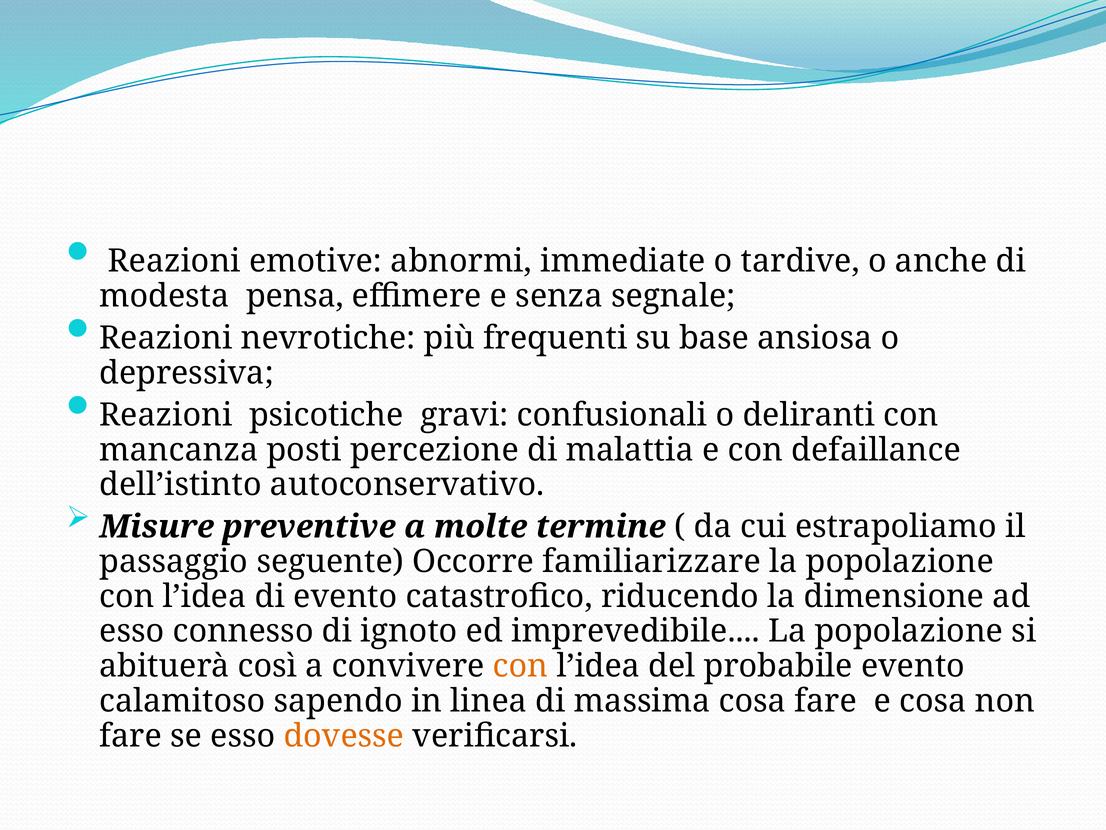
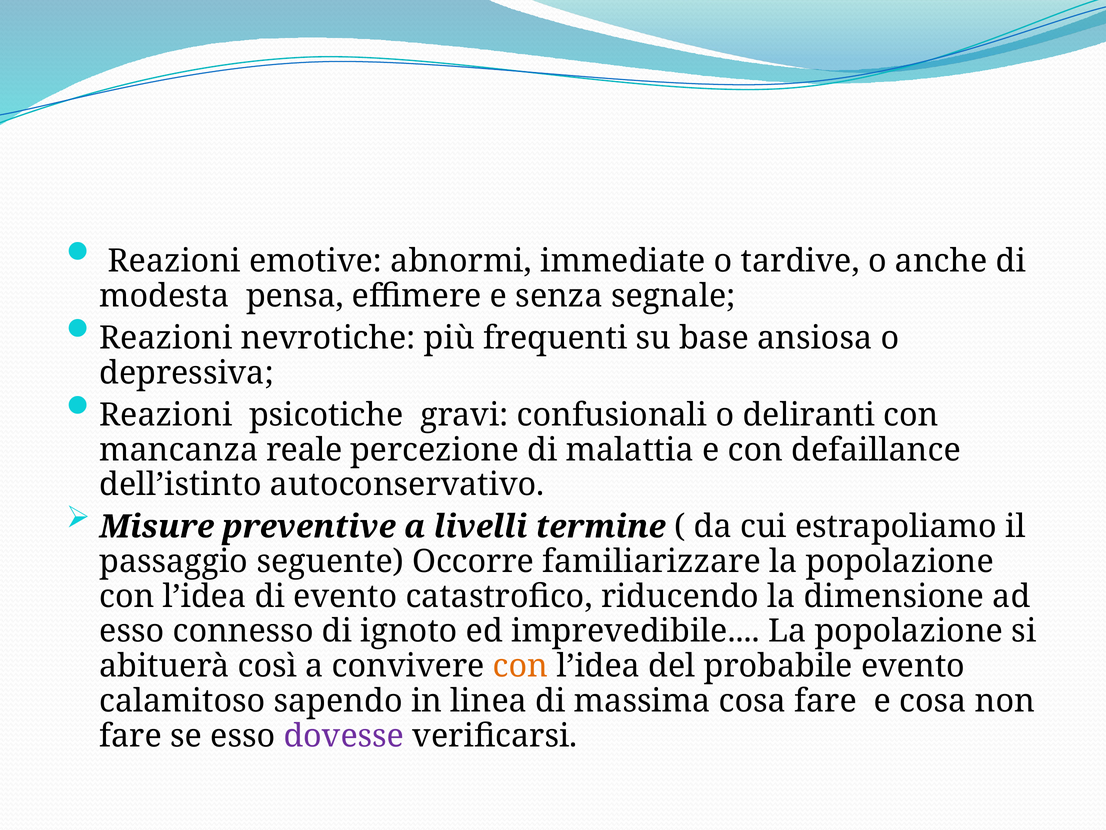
posti: posti -> reale
molte: molte -> livelli
dovesse colour: orange -> purple
